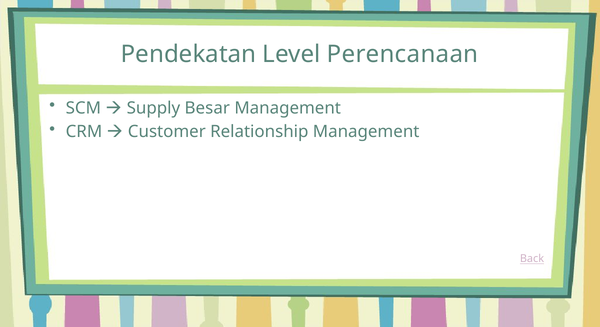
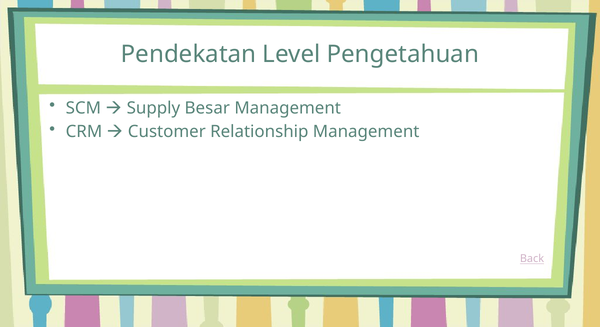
Perencanaan: Perencanaan -> Pengetahuan
